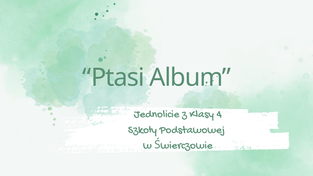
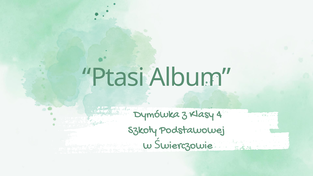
Jednolicie: Jednolicie -> Dymówka
